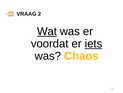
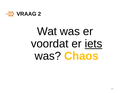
Wat underline: present -> none
